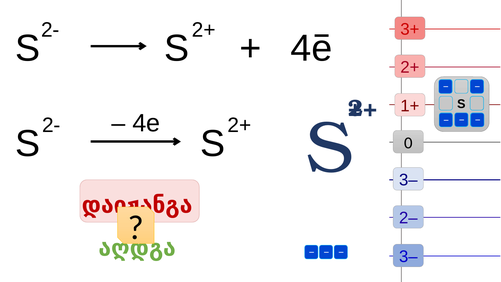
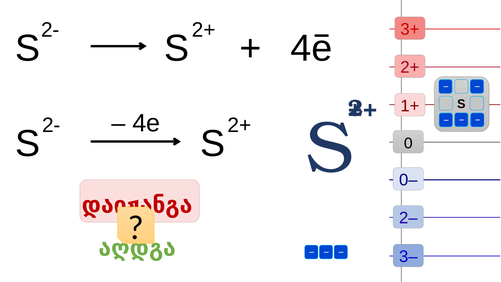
S 3‒: 3‒ -> 0‒
